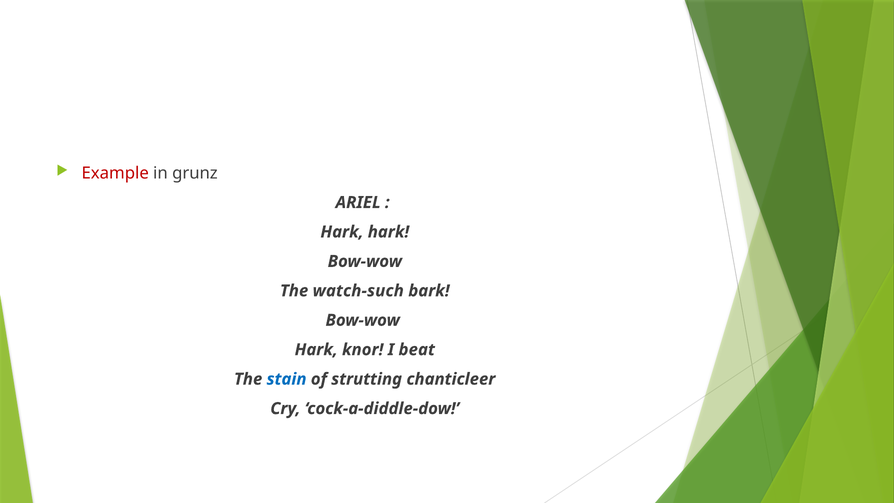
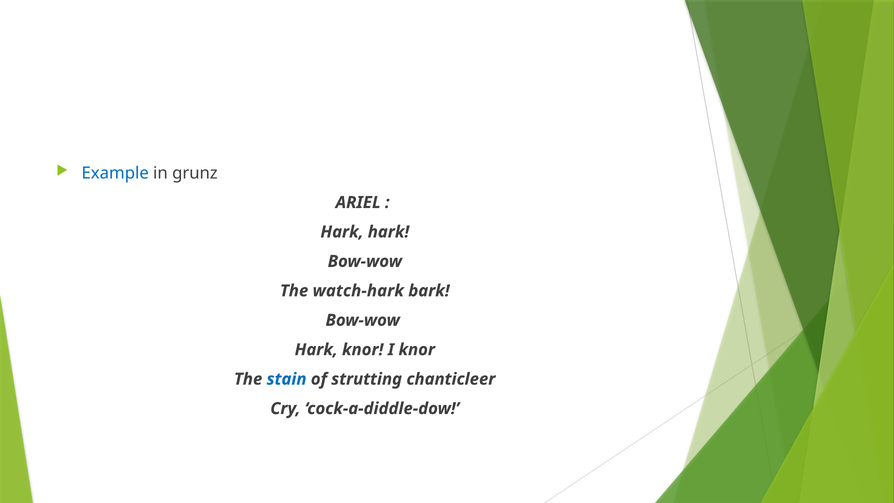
Example colour: red -> blue
watch-such: watch-such -> watch-hark
I beat: beat -> knor
